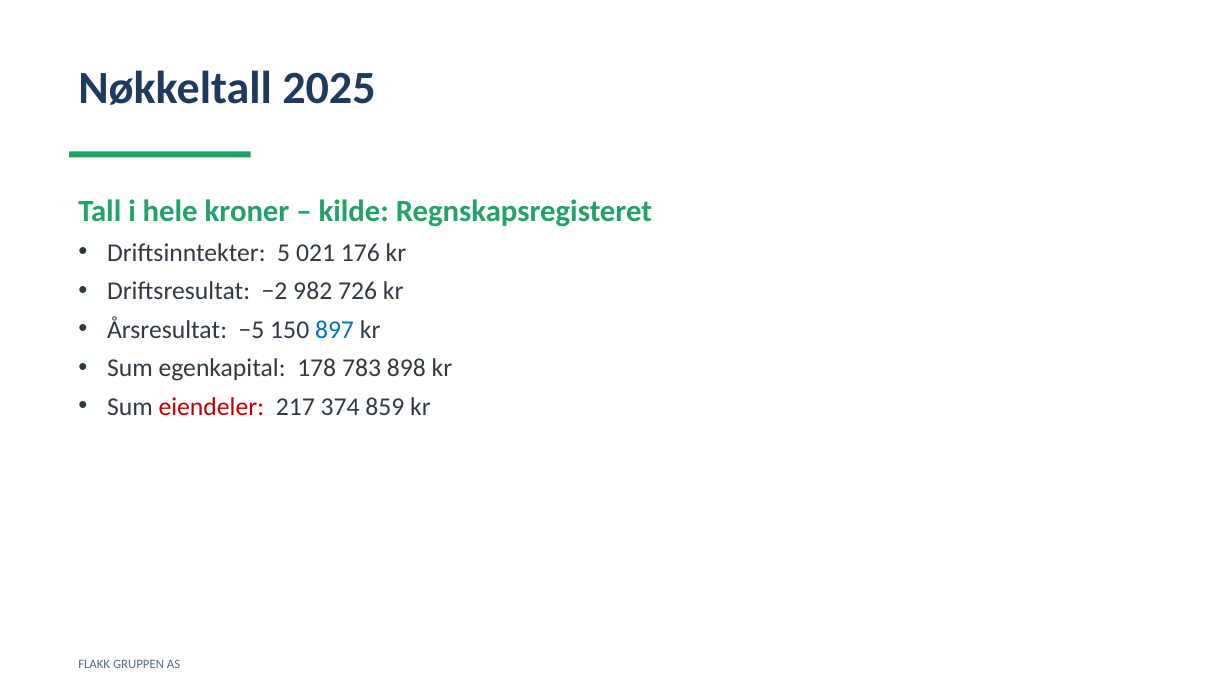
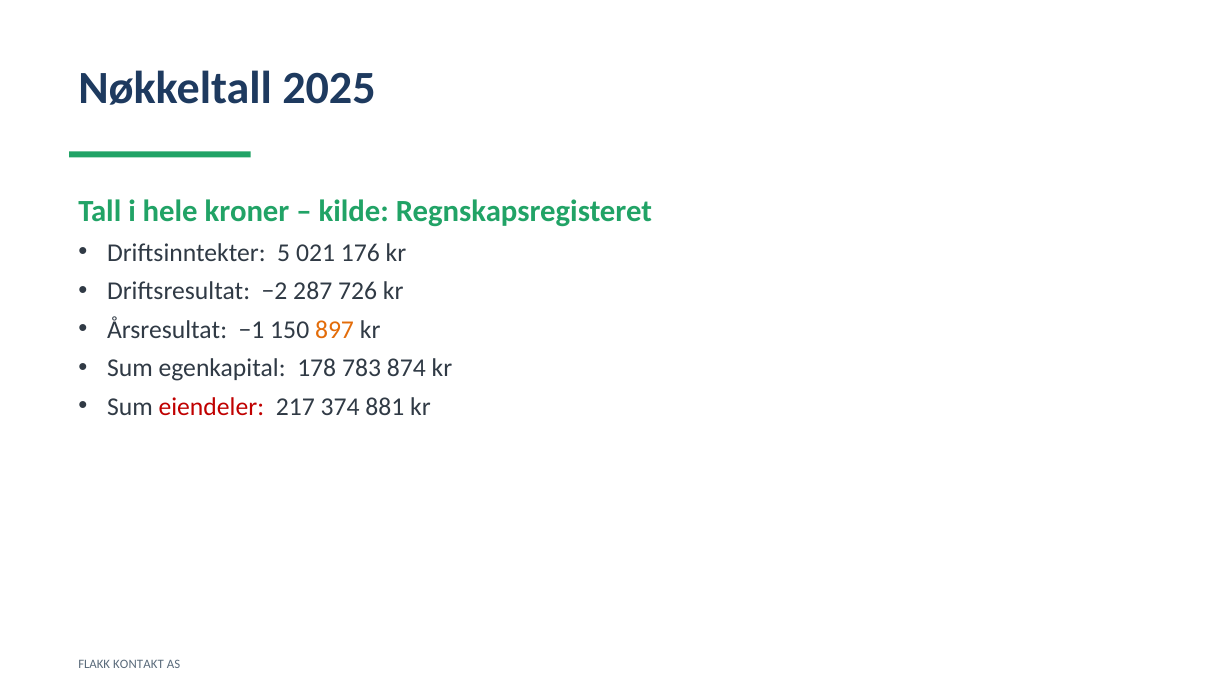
982: 982 -> 287
−5: −5 -> −1
897 colour: blue -> orange
898: 898 -> 874
859: 859 -> 881
GRUPPEN: GRUPPEN -> KONTAKT
